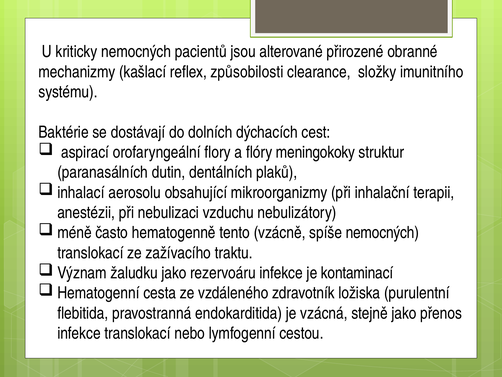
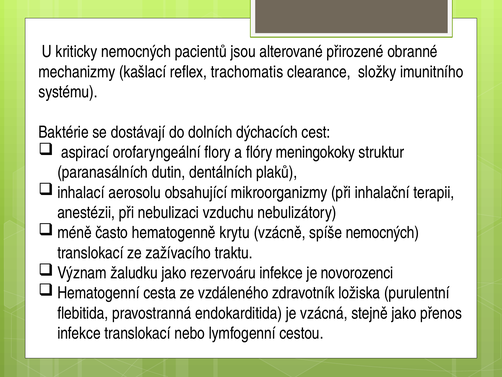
způsobilosti: způsobilosti -> trachomatis
tento: tento -> krytu
kontaminací: kontaminací -> novorozenci
